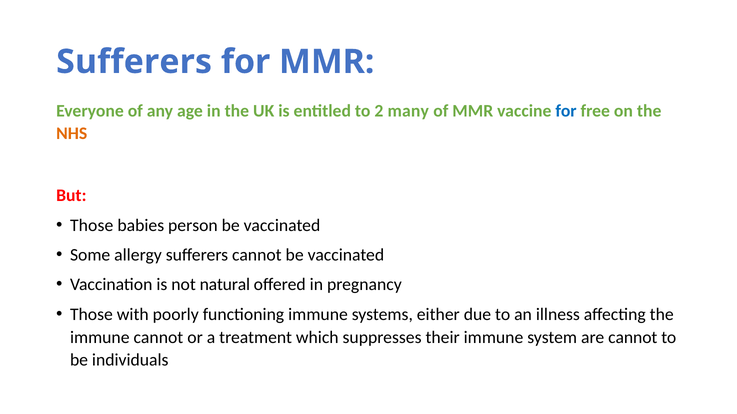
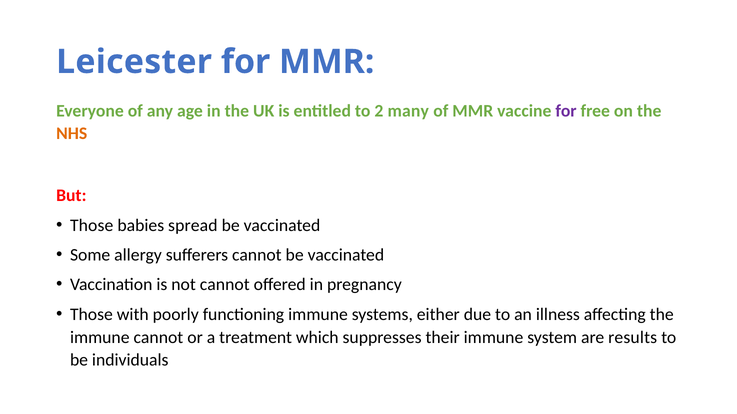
Sufferers at (134, 62): Sufferers -> Leicester
for at (566, 111) colour: blue -> purple
person: person -> spread
not natural: natural -> cannot
are cannot: cannot -> results
